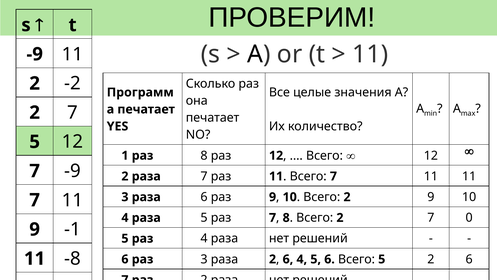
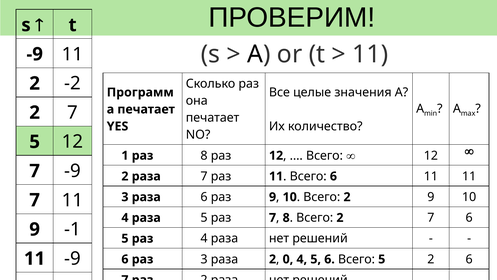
Всего 7: 7 -> 6
7 0: 0 -> 6
-8 at (73, 258): -8 -> -9
6 at (288, 259): 6 -> 0
